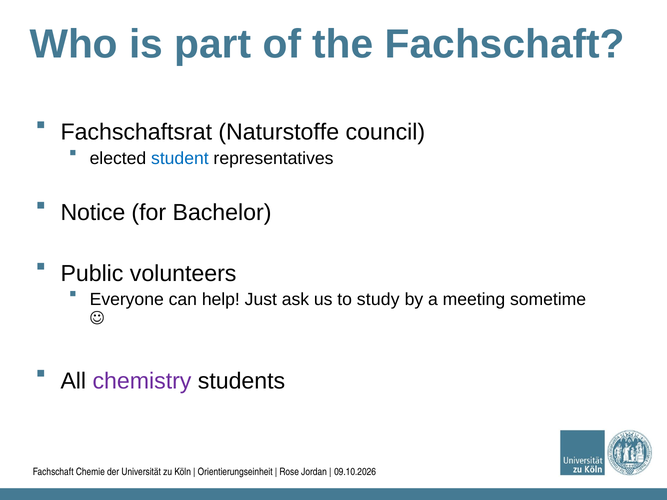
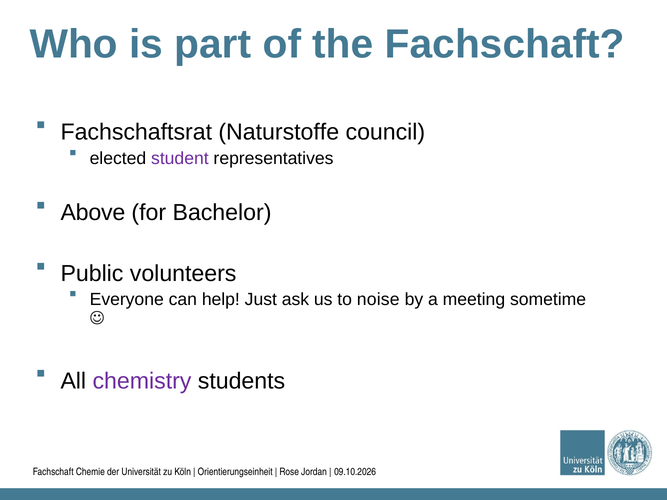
student colour: blue -> purple
Notice: Notice -> Above
study: study -> noise
